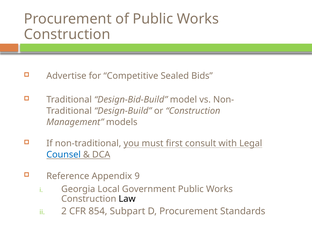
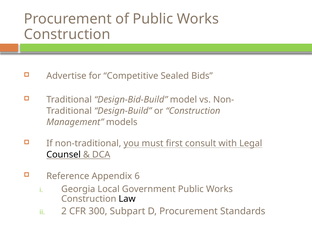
Counsel colour: blue -> black
9: 9 -> 6
854: 854 -> 300
